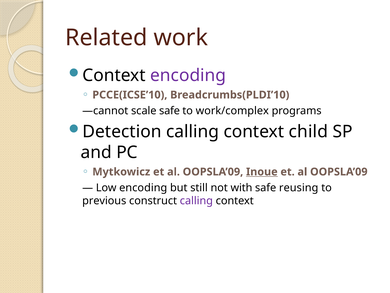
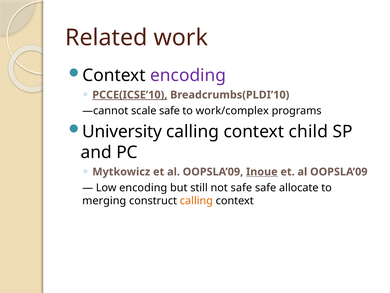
PCCE(ICSE’10 underline: none -> present
Detection: Detection -> University
not with: with -> safe
reusing: reusing -> allocate
previous: previous -> merging
calling at (196, 201) colour: purple -> orange
